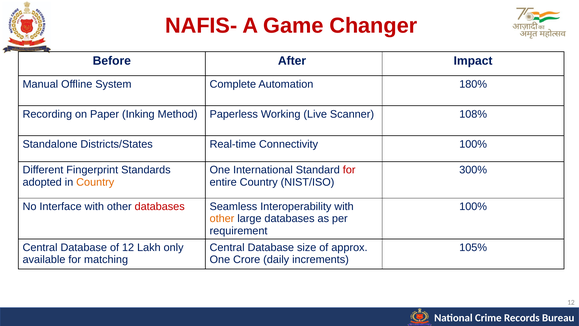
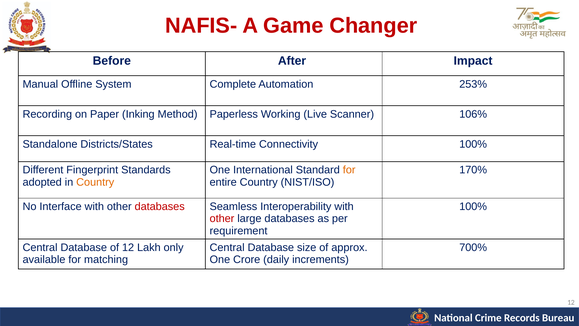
180%: 180% -> 253%
108%: 108% -> 106%
for at (349, 170) colour: red -> orange
300%: 300% -> 170%
other at (222, 219) colour: orange -> red
105%: 105% -> 700%
